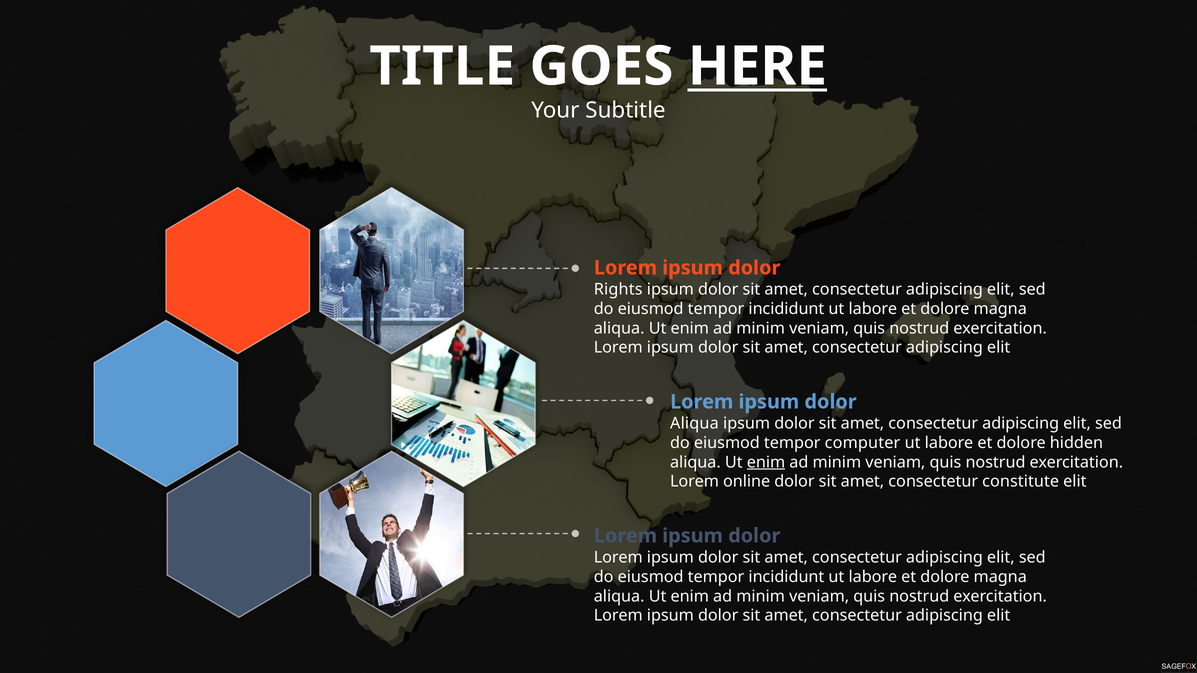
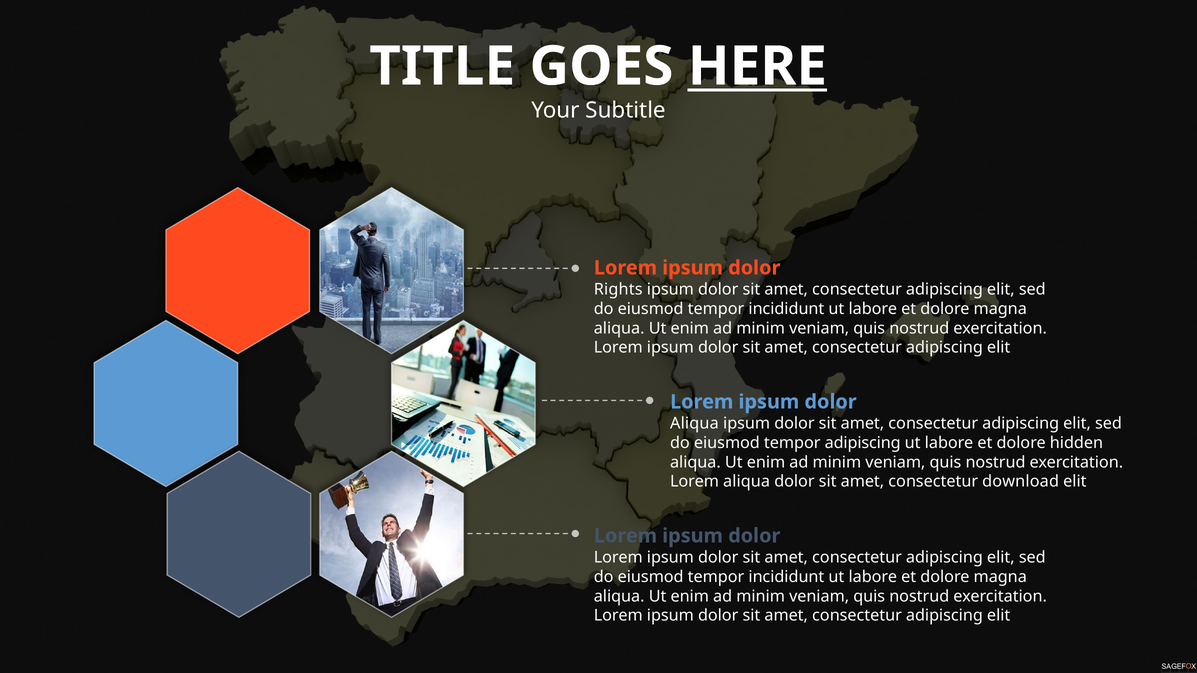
tempor computer: computer -> adipiscing
enim at (766, 462) underline: present -> none
Lorem online: online -> aliqua
constitute: constitute -> download
